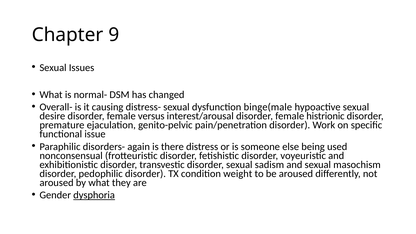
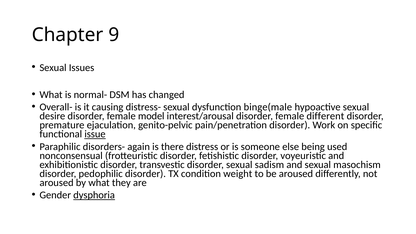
versus: versus -> model
histrionic: histrionic -> different
issue underline: none -> present
